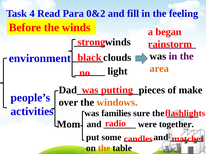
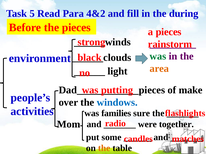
4: 4 -> 5
0&2: 0&2 -> 4&2
feeling: feeling -> during
the winds: winds -> pieces
a began: began -> pieces
was at (158, 56) colour: black -> green
windows colour: orange -> blue
